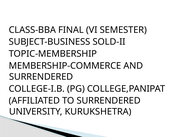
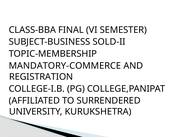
MEMBERSHIP-COMMERCE: MEMBERSHIP-COMMERCE -> MANDATORY-COMMERCE
SURRENDERED at (41, 77): SURRENDERED -> REGISTRATION
